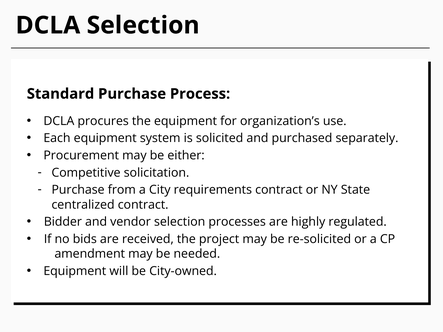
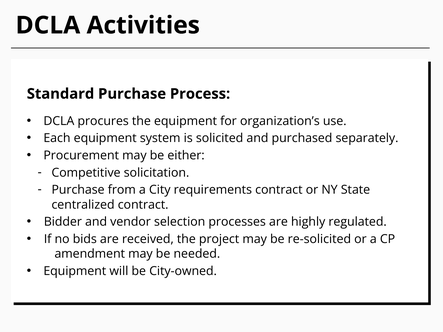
DCLA Selection: Selection -> Activities
